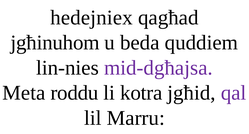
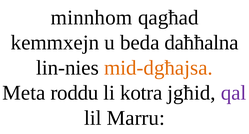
hedejniex: hedejniex -> minnhom
jgħinuhom: jgħinuhom -> kemmxejn
quddiem: quddiem -> daħħalna
mid-dgħajsa colour: purple -> orange
